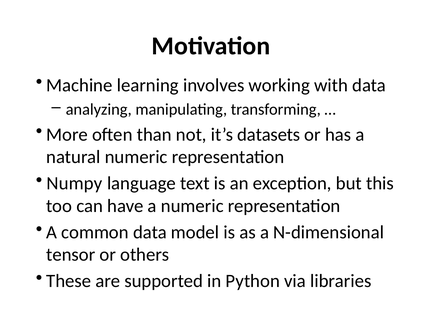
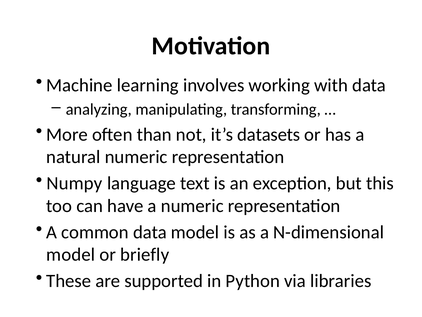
tensor at (71, 254): tensor -> model
others: others -> briefly
